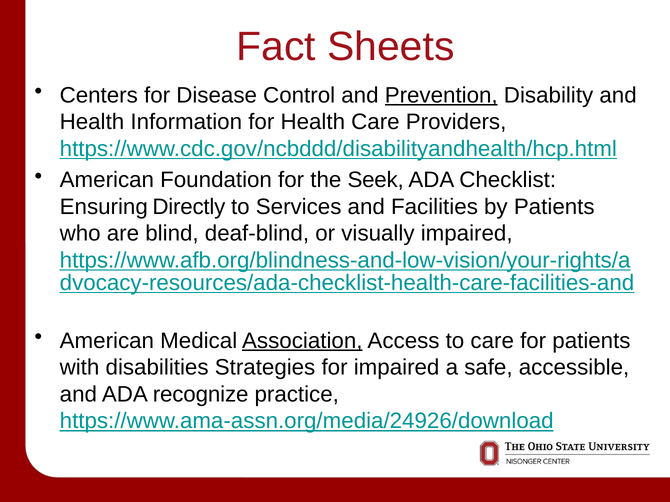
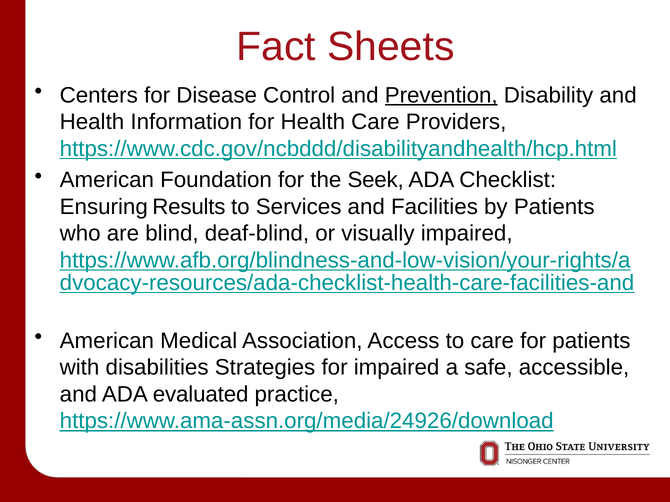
Directly: Directly -> Results
Association underline: present -> none
recognize: recognize -> evaluated
